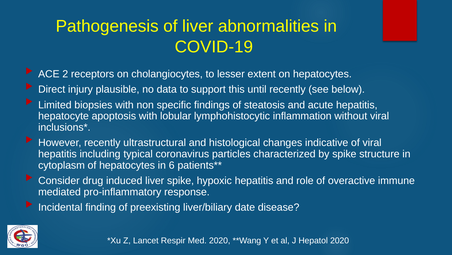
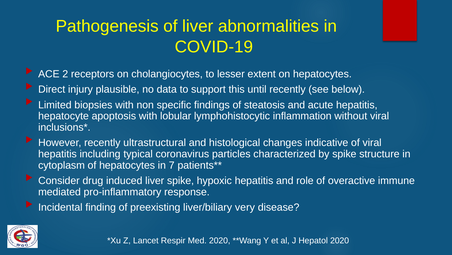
6: 6 -> 7
date: date -> very
